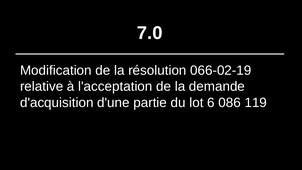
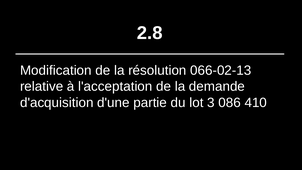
7.0: 7.0 -> 2.8
066-02-19: 066-02-19 -> 066-02-13
6: 6 -> 3
119: 119 -> 410
